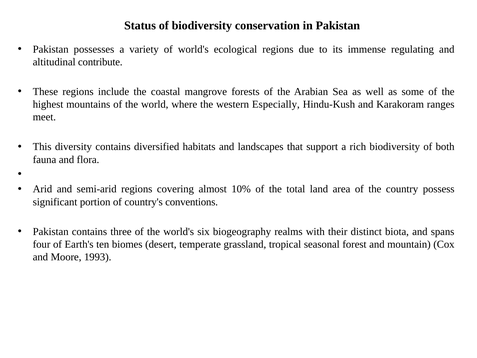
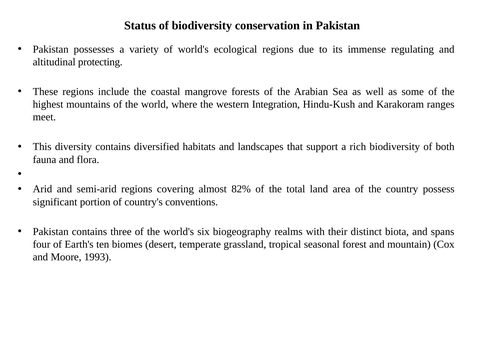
contribute: contribute -> protecting
Especially: Especially -> Integration
10%: 10% -> 82%
